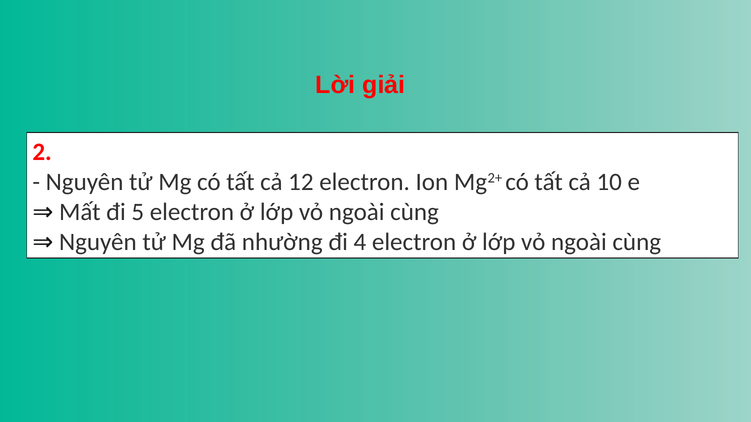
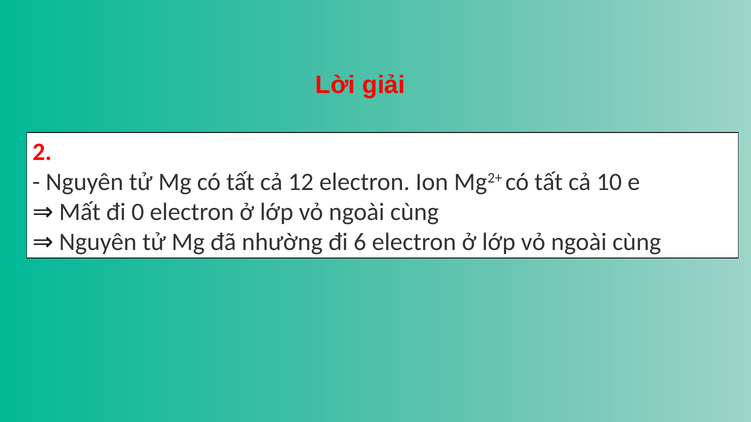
5: 5 -> 0
4: 4 -> 6
